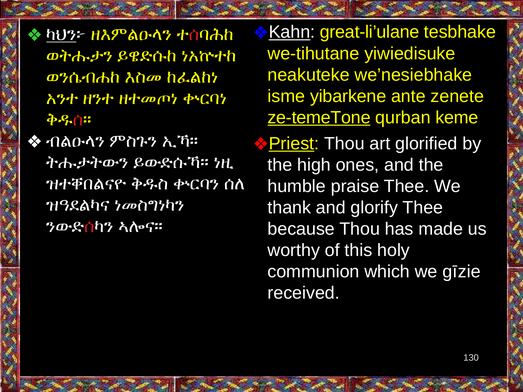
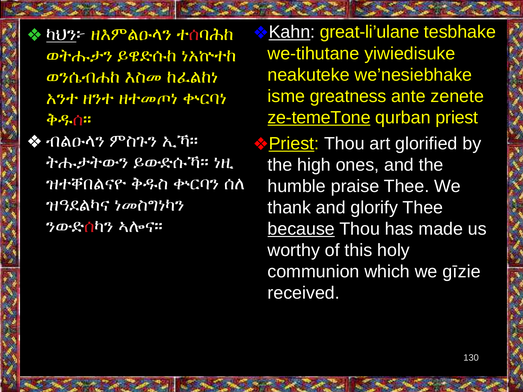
yibarkene: yibarkene -> greatness
qurban keme: keme -> priest
because underline: none -> present
